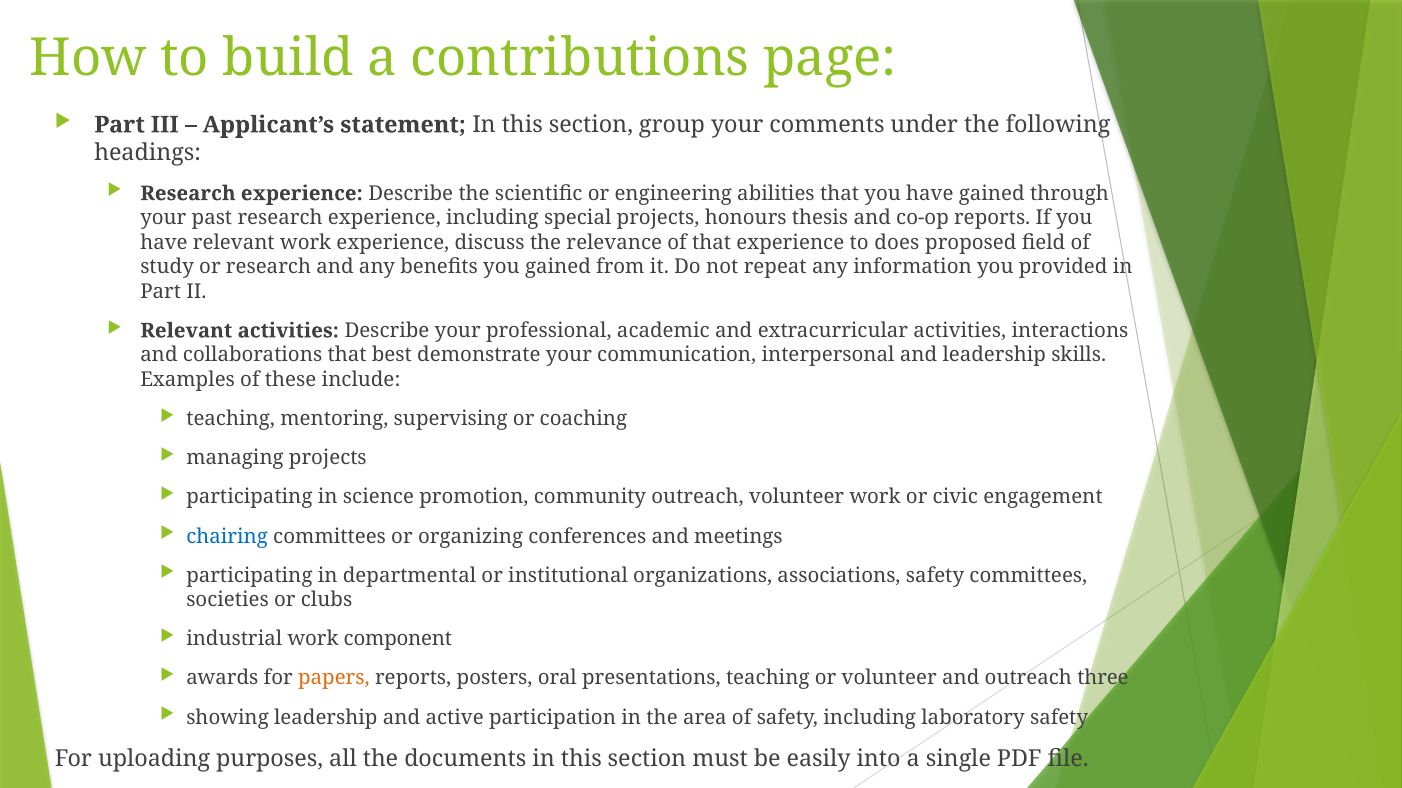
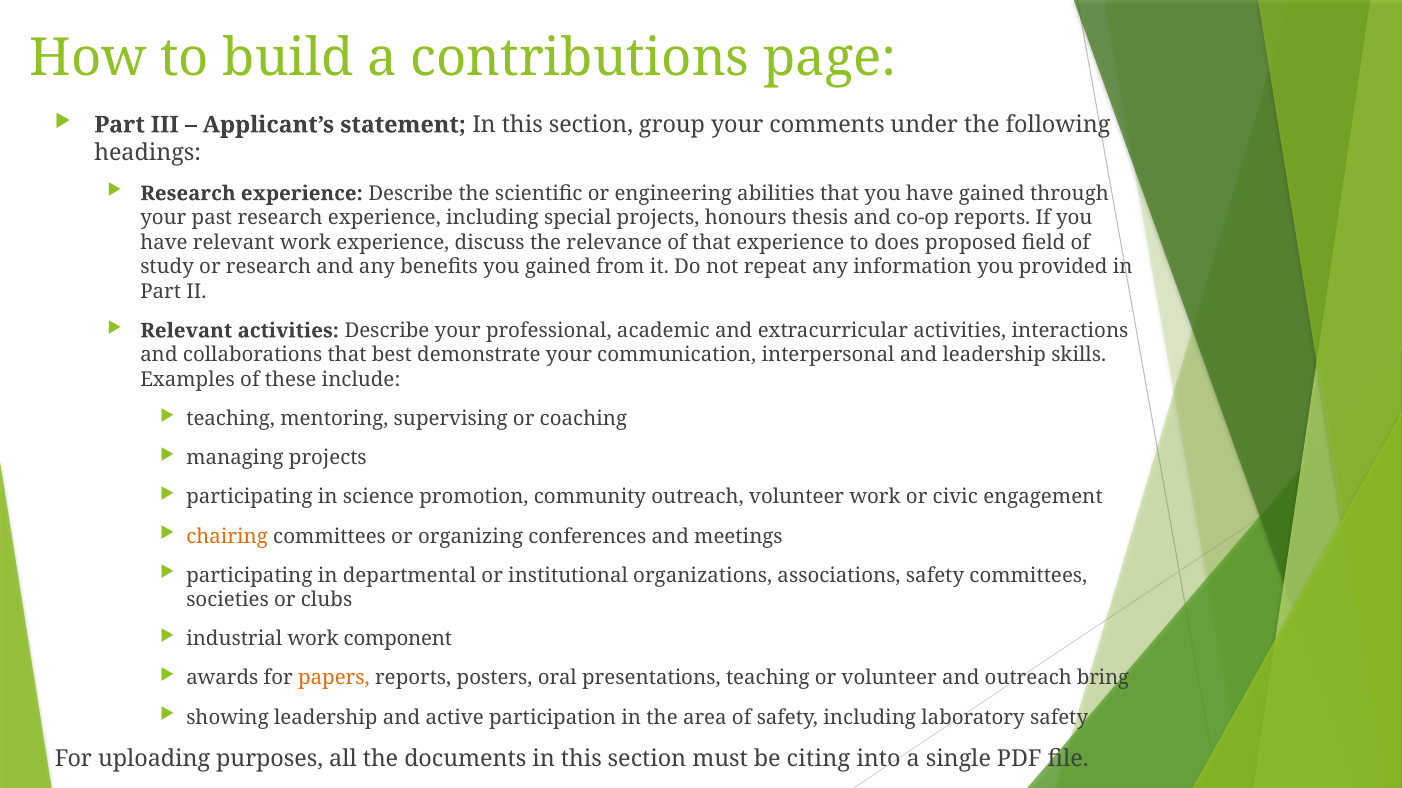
chairing colour: blue -> orange
three: three -> bring
easily: easily -> citing
